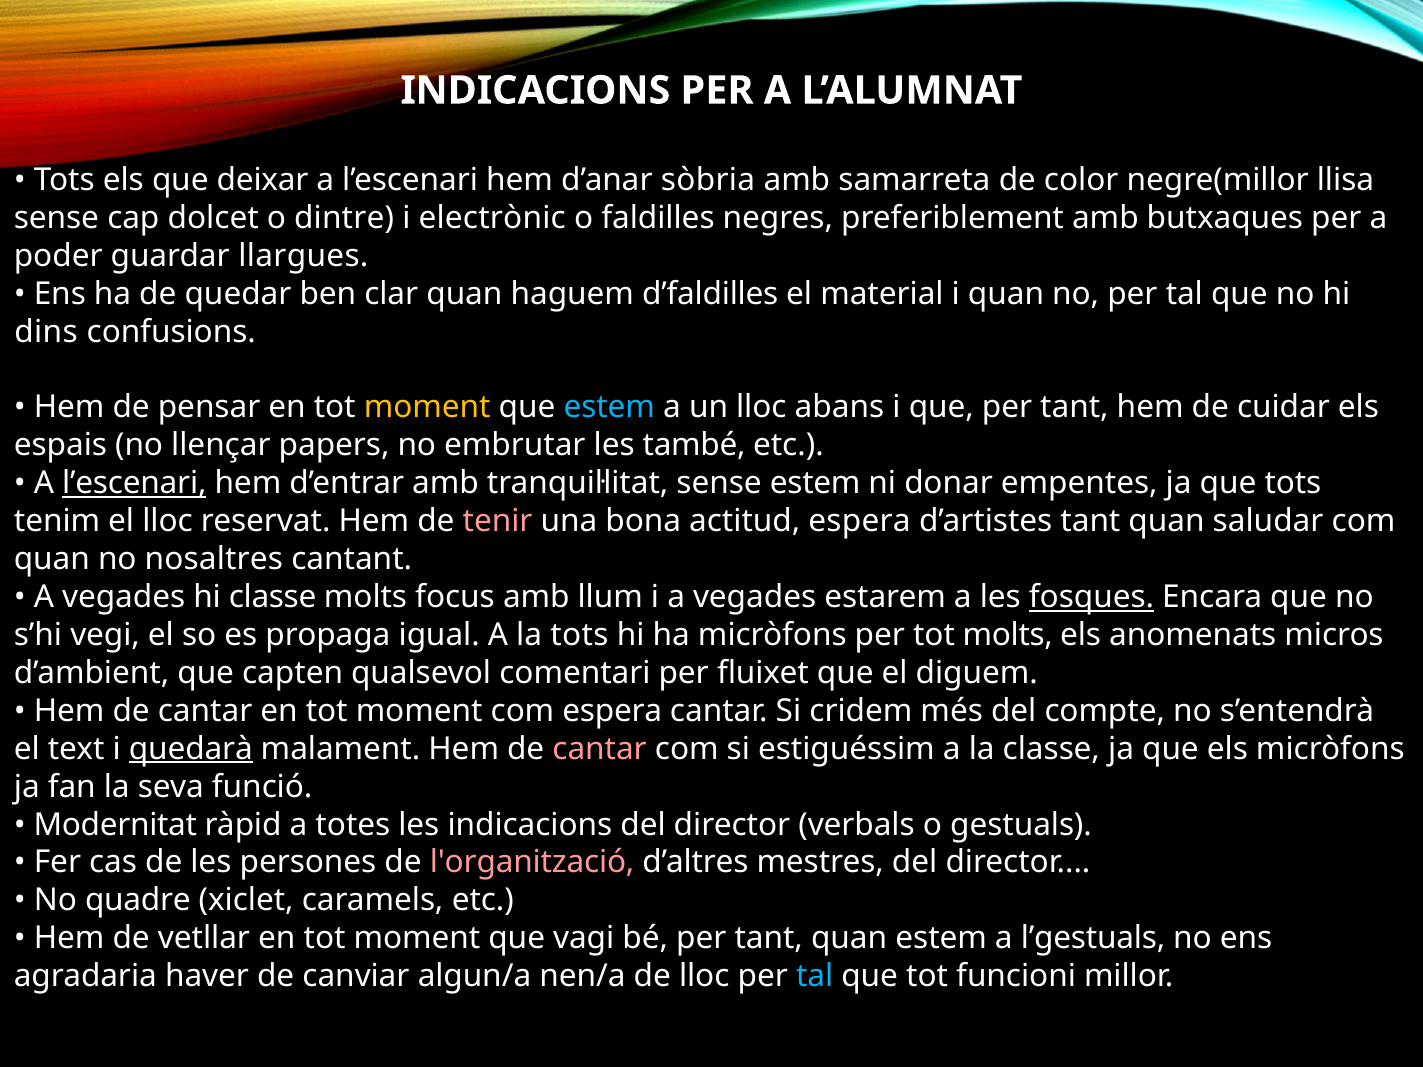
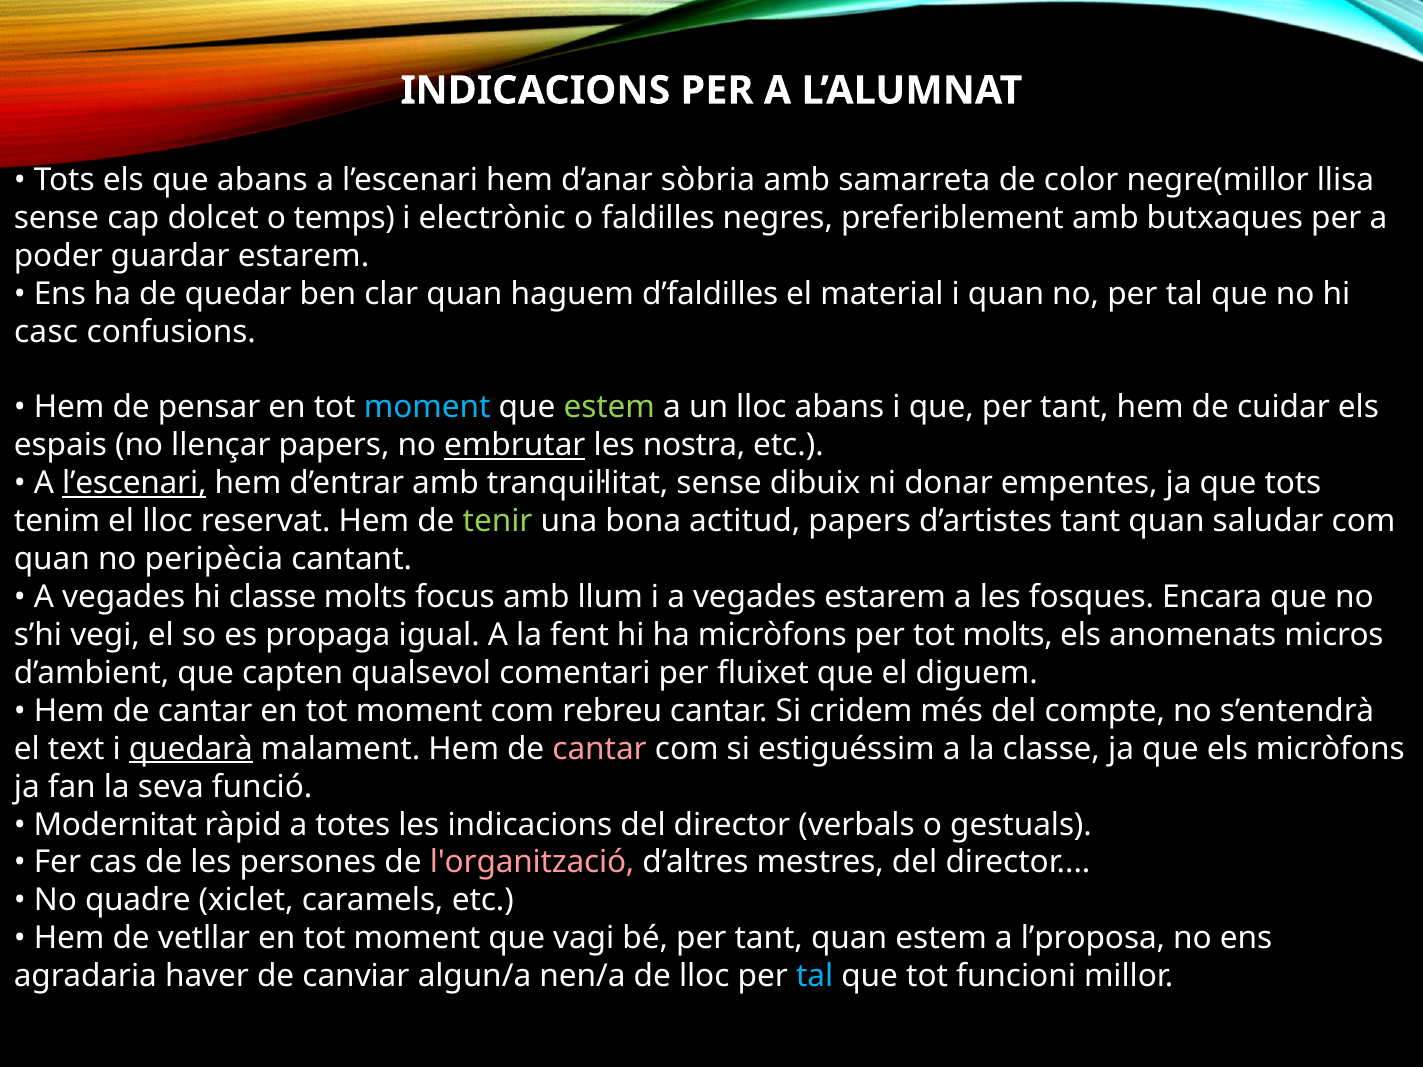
que deixar: deixar -> abans
dintre: dintre -> temps
guardar llargues: llargues -> estarem
dins: dins -> casc
moment at (427, 408) colour: yellow -> light blue
estem at (609, 408) colour: light blue -> light green
embrutar underline: none -> present
també: també -> nostra
sense estem: estem -> dibuix
tenir colour: pink -> light green
actitud espera: espera -> papers
nosaltres: nosaltres -> peripècia
fosques underline: present -> none
la tots: tots -> fent
com espera: espera -> rebreu
l’gestuals: l’gestuals -> l’proposa
